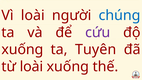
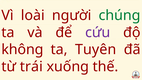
chúng colour: blue -> green
xuống at (22, 49): xuống -> không
từ loài: loài -> trái
